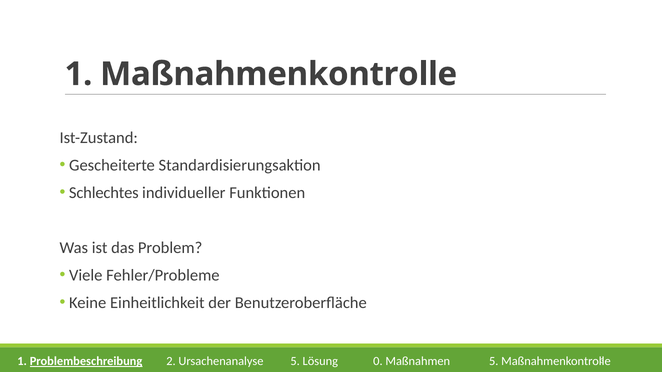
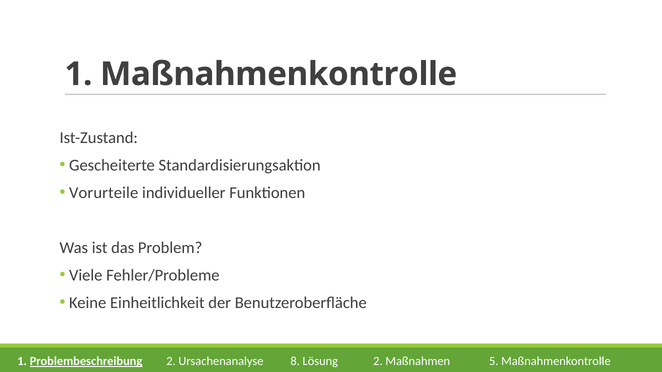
Schlechtes: Schlechtes -> Vorurteile
Ursachenanalyse 5: 5 -> 8
Lösung 0: 0 -> 2
